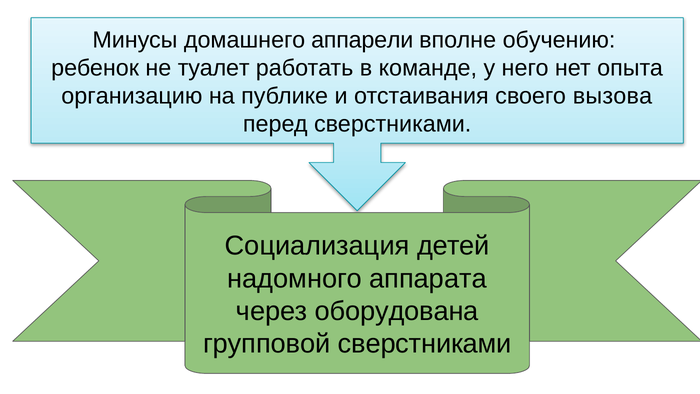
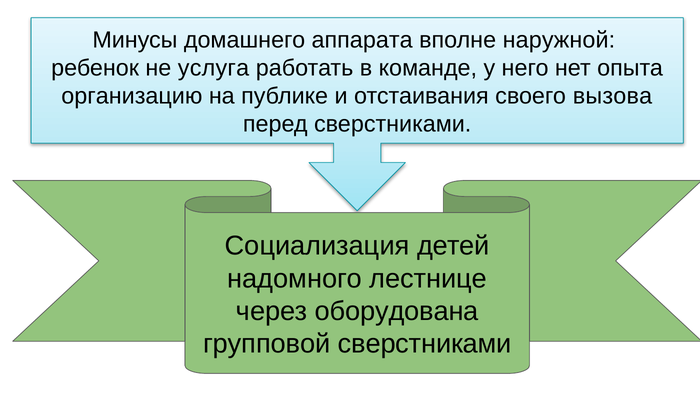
аппарели: аппарели -> аппарата
обучению: обучению -> наружной
туалет: туалет -> услуга
аппарата: аппарата -> лестнице
